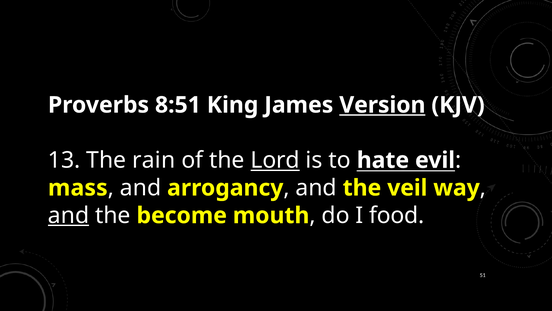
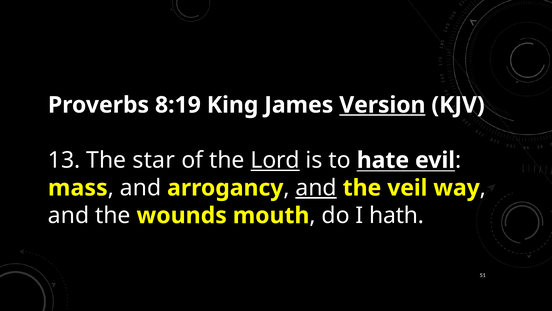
8:51: 8:51 -> 8:19
rain: rain -> star
and at (316, 188) underline: none -> present
and at (69, 215) underline: present -> none
become: become -> wounds
food: food -> hath
